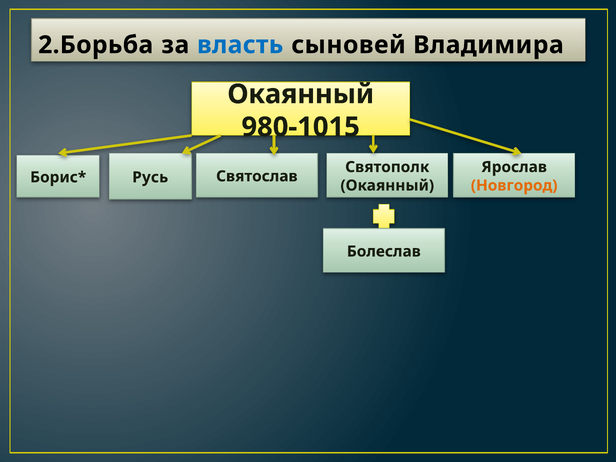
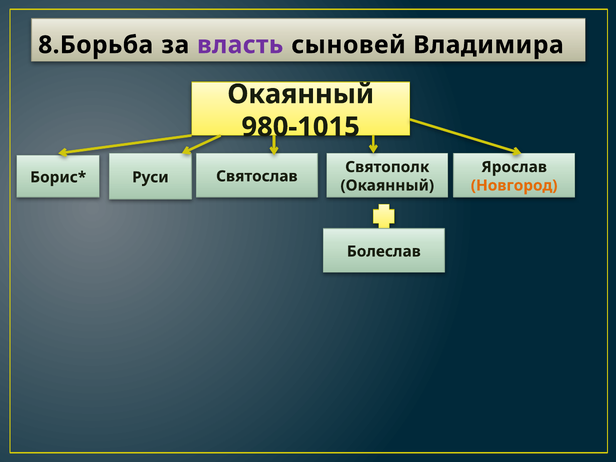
2.Борьба: 2.Борьба -> 8.Борьба
власть colour: blue -> purple
Русь: Русь -> Руси
